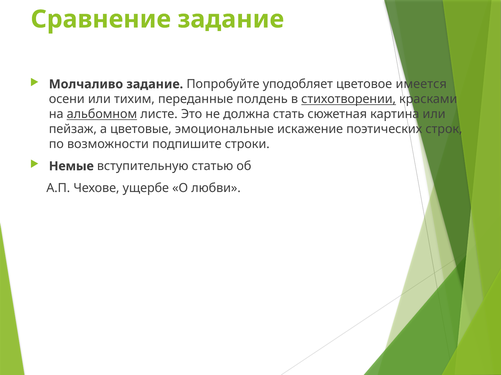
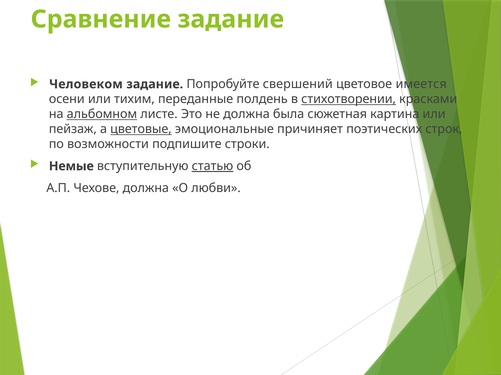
Молчаливо: Молчаливо -> Человеком
уподобляет: уподобляет -> свершений
стать: стать -> была
цветовые underline: none -> present
искажение: искажение -> причиняет
статью underline: none -> present
Чехове ущербе: ущербе -> должна
